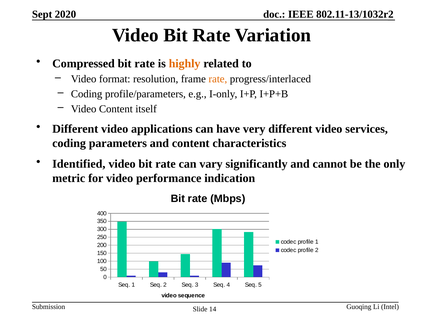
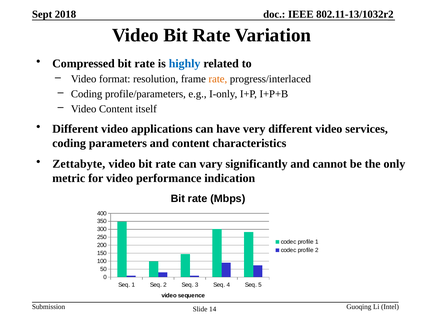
2020: 2020 -> 2018
highly colour: orange -> blue
Identified: Identified -> Zettabyte
